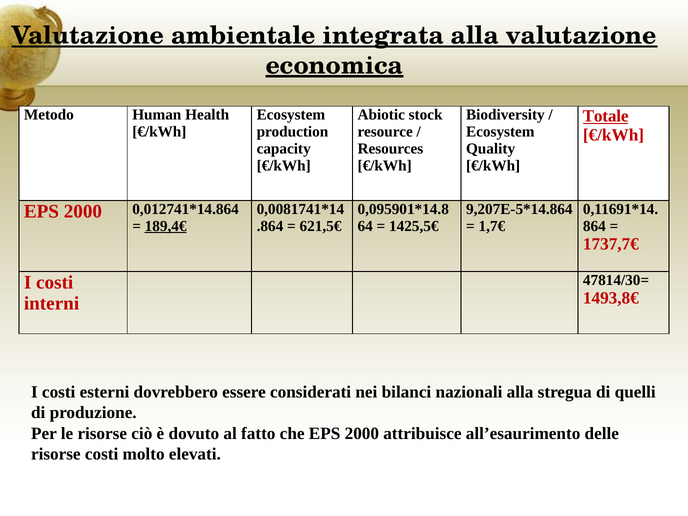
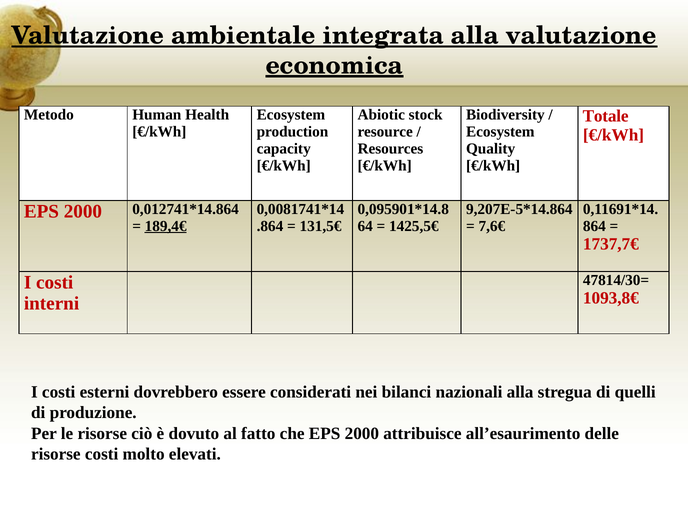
Totale underline: present -> none
621,5€: 621,5€ -> 131,5€
1,7€: 1,7€ -> 7,6€
1493,8€: 1493,8€ -> 1093,8€
